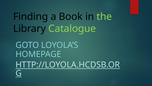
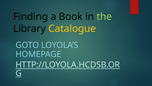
Catalogue colour: light green -> yellow
